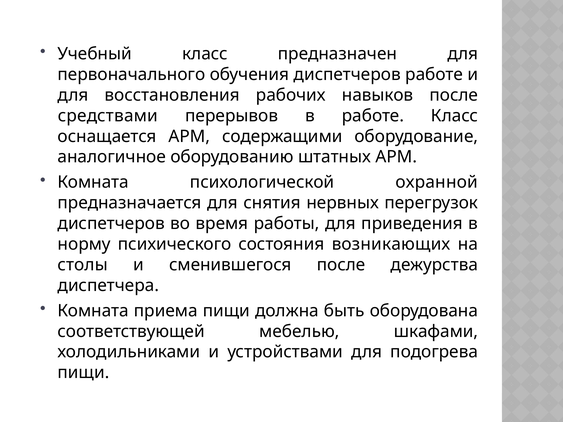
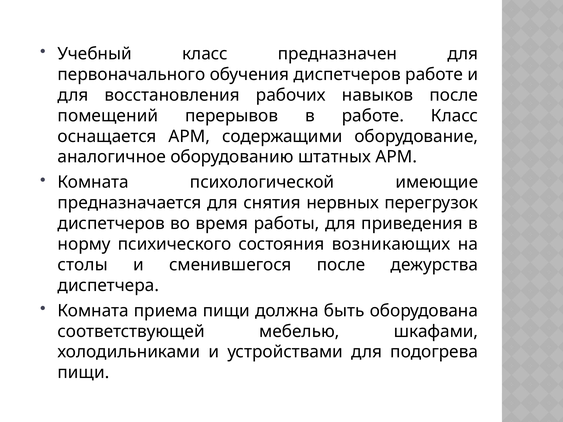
средствами: средствами -> помещений
охранной: охранной -> имеющие
